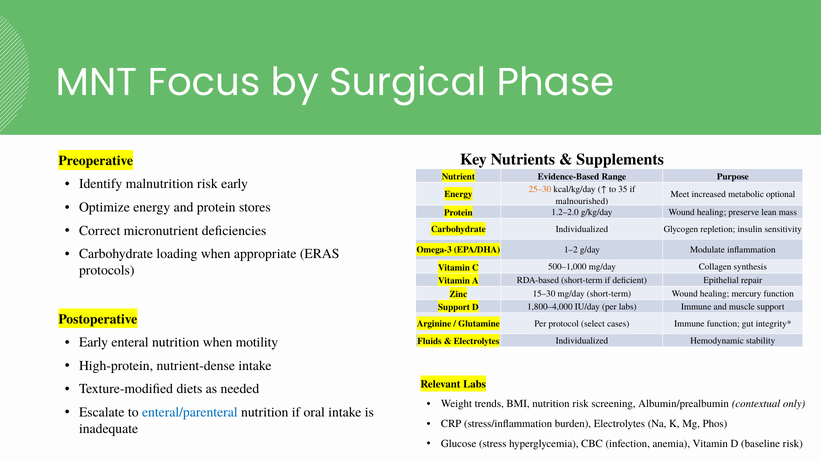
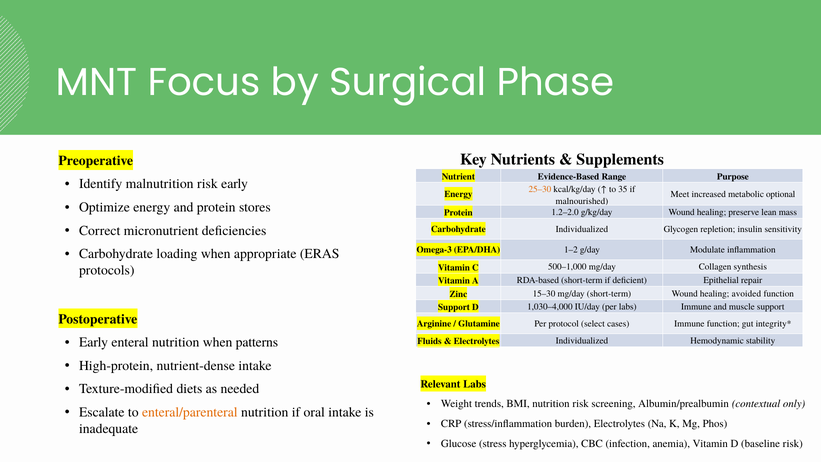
mercury: mercury -> avoided
1,800–4,000: 1,800–4,000 -> 1,030–4,000
motility: motility -> patterns
enteral/parenteral colour: blue -> orange
